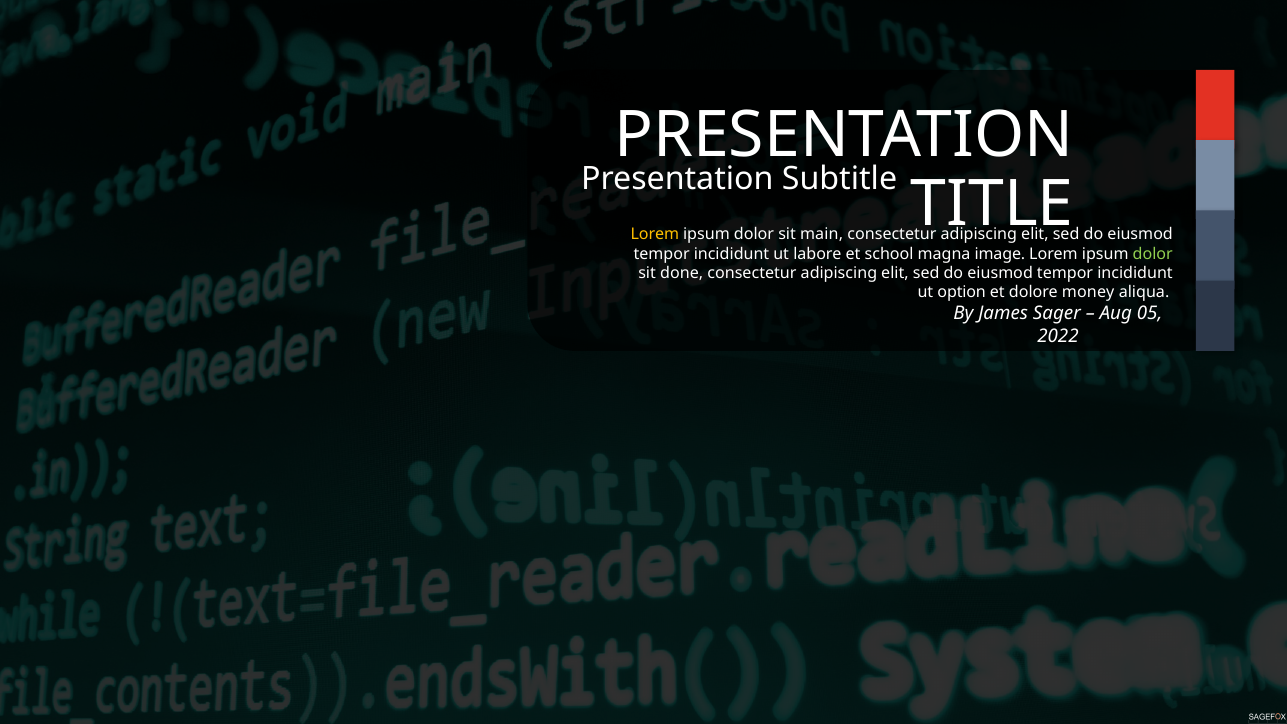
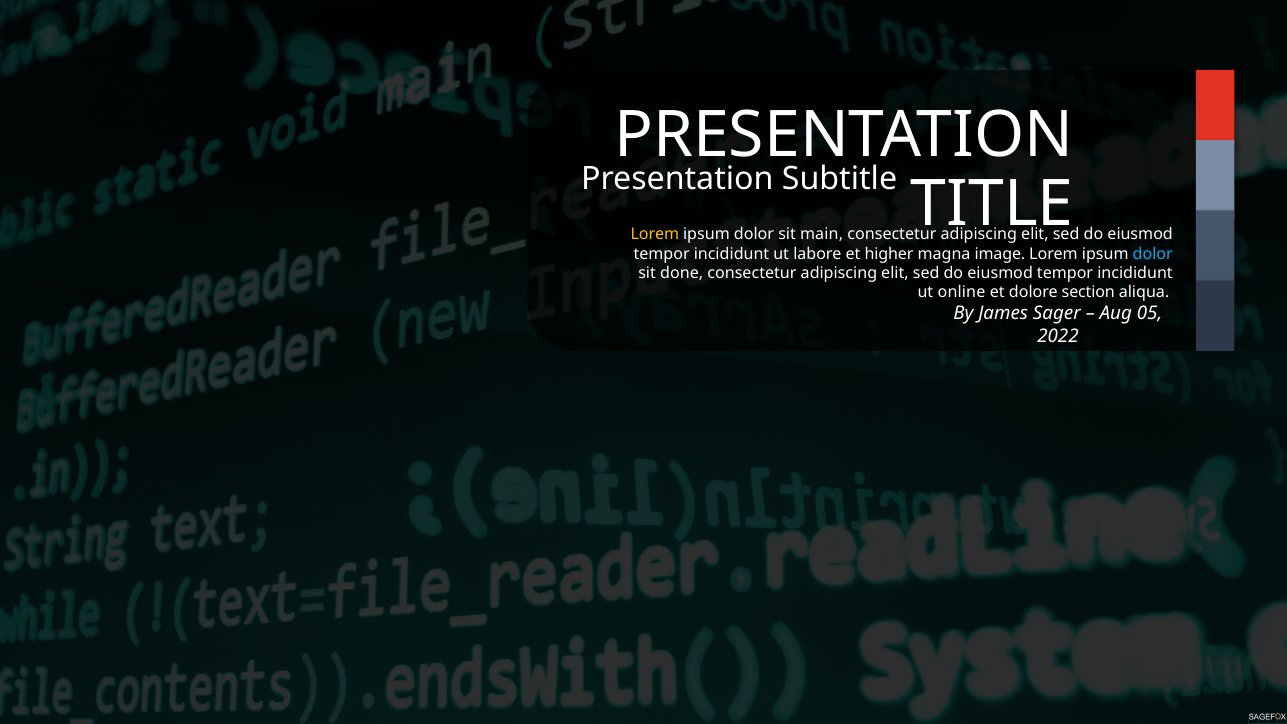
school: school -> higher
dolor at (1153, 254) colour: light green -> light blue
option: option -> online
money: money -> section
